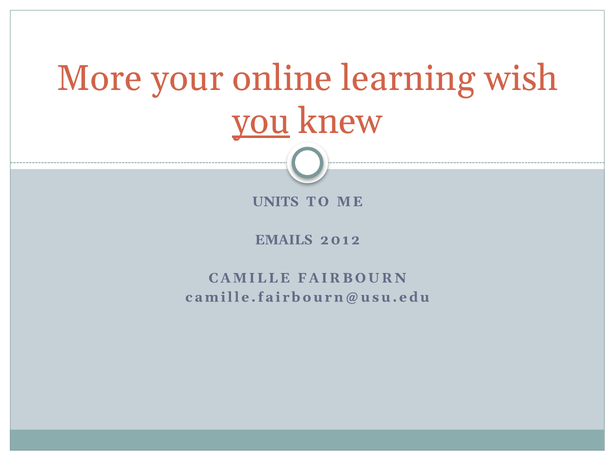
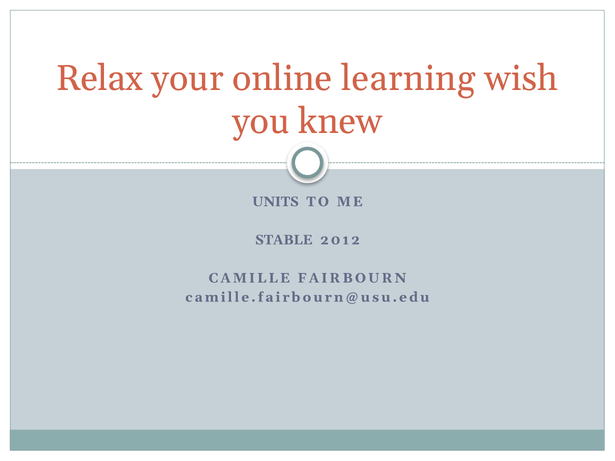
More: More -> Relax
you underline: present -> none
EMAILS: EMAILS -> STABLE
